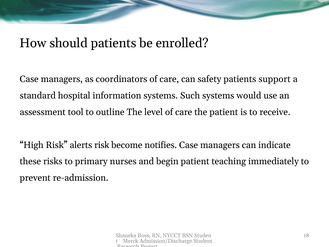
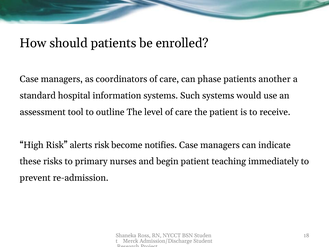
safety: safety -> phase
support: support -> another
